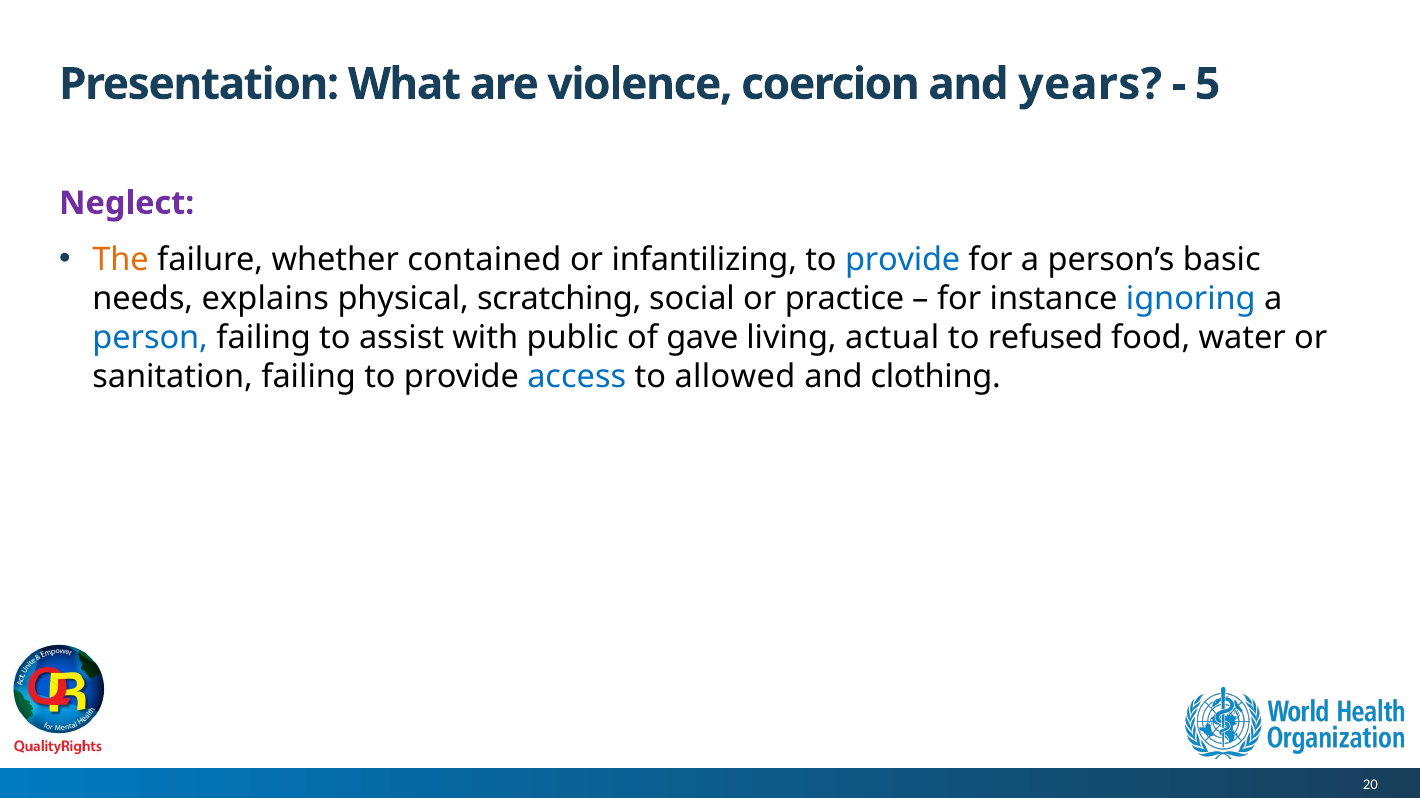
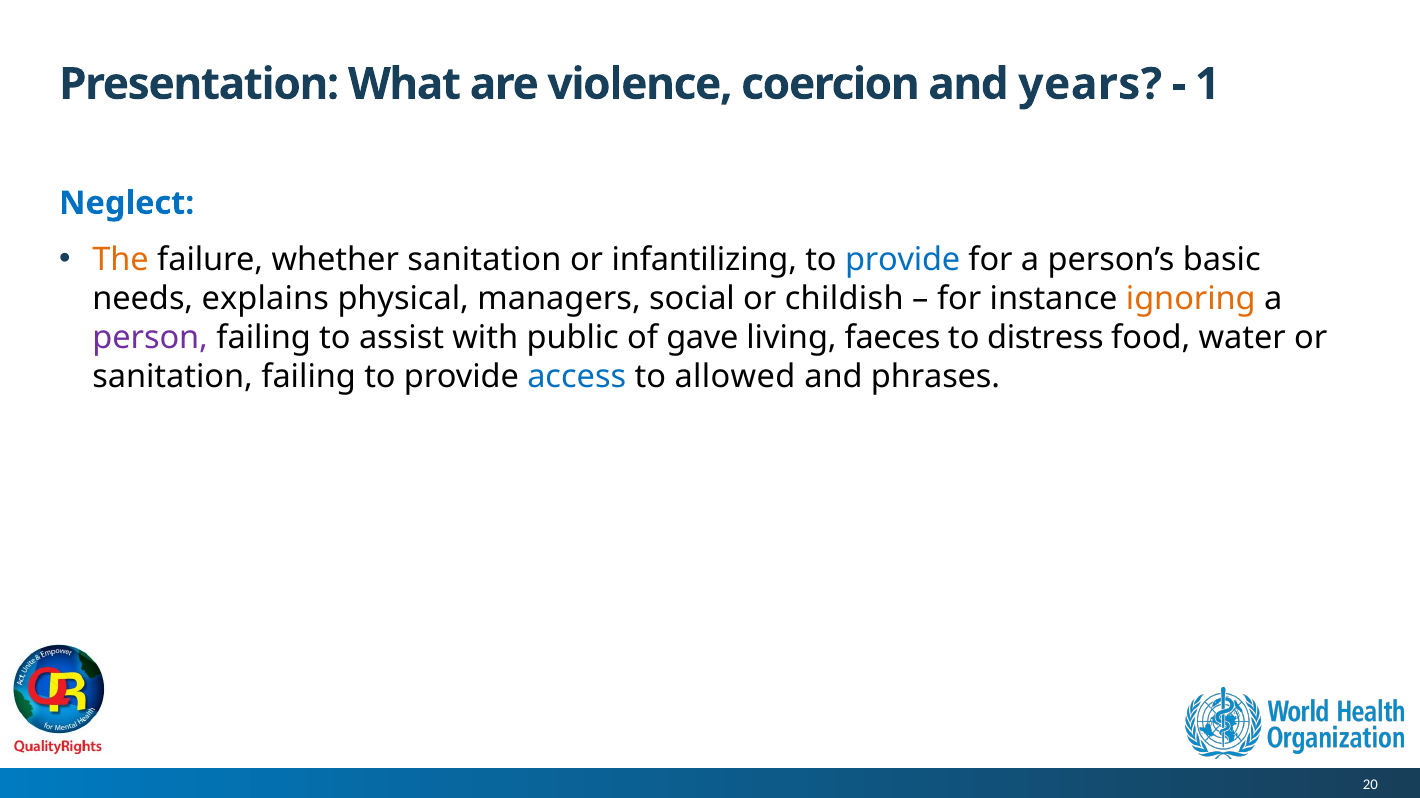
5: 5 -> 1
Neglect colour: purple -> blue
whether contained: contained -> sanitation
scratching: scratching -> managers
practice: practice -> childish
ignoring colour: blue -> orange
person colour: blue -> purple
actual: actual -> faeces
refused: refused -> distress
clothing: clothing -> phrases
